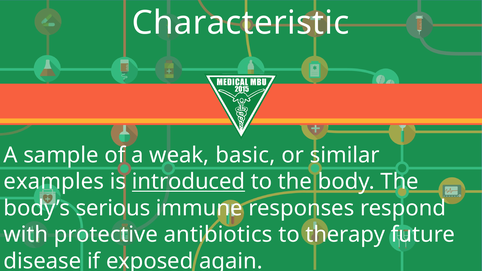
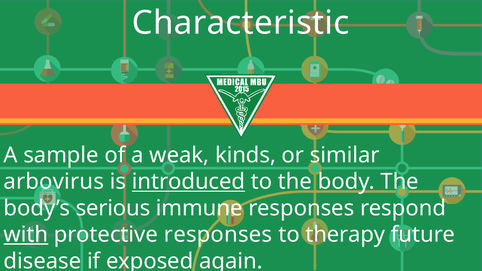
basic: basic -> kinds
examples: examples -> arbovirus
with underline: none -> present
protective antibiotics: antibiotics -> responses
